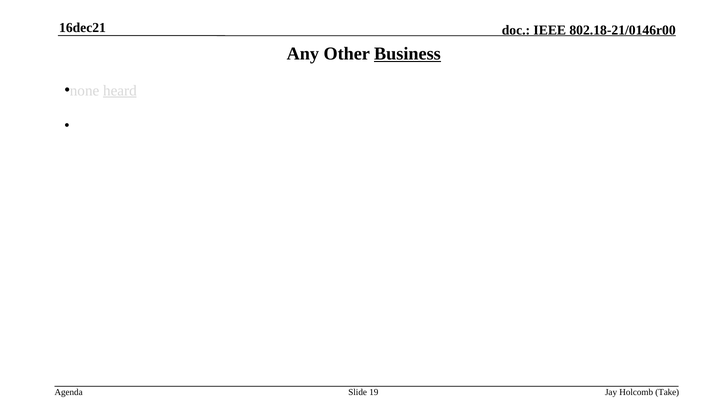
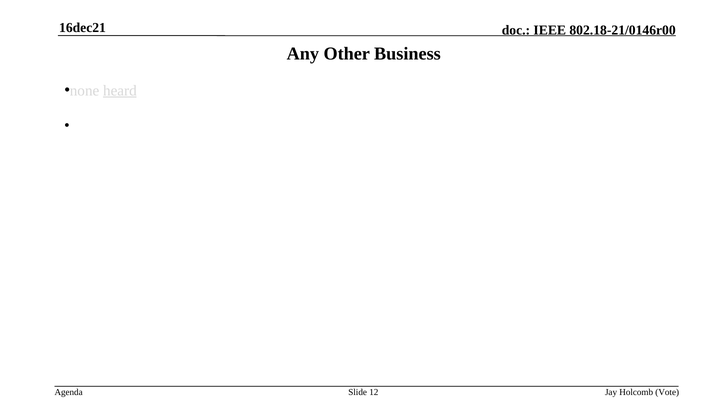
Business underline: present -> none
19: 19 -> 12
Take: Take -> Vote
